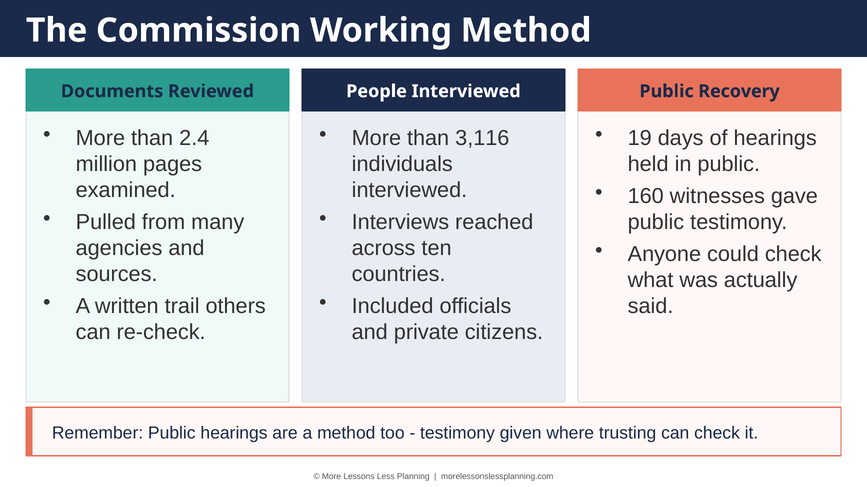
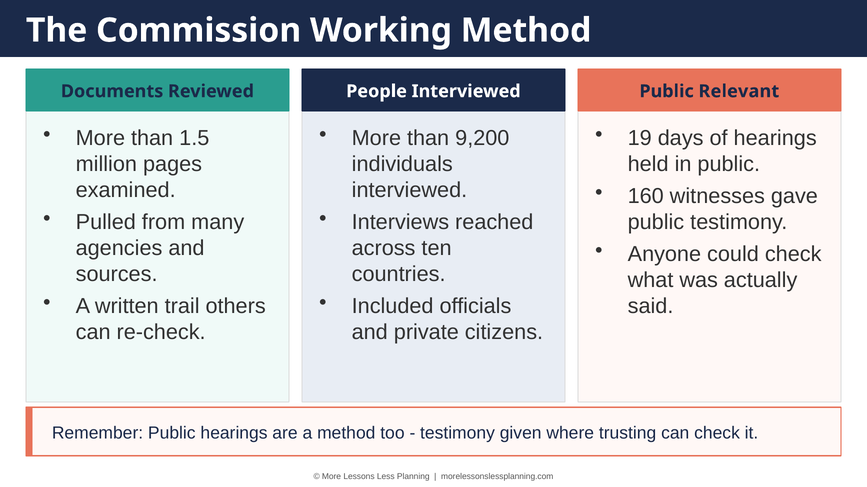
Recovery: Recovery -> Relevant
2.4: 2.4 -> 1.5
3,116: 3,116 -> 9,200
